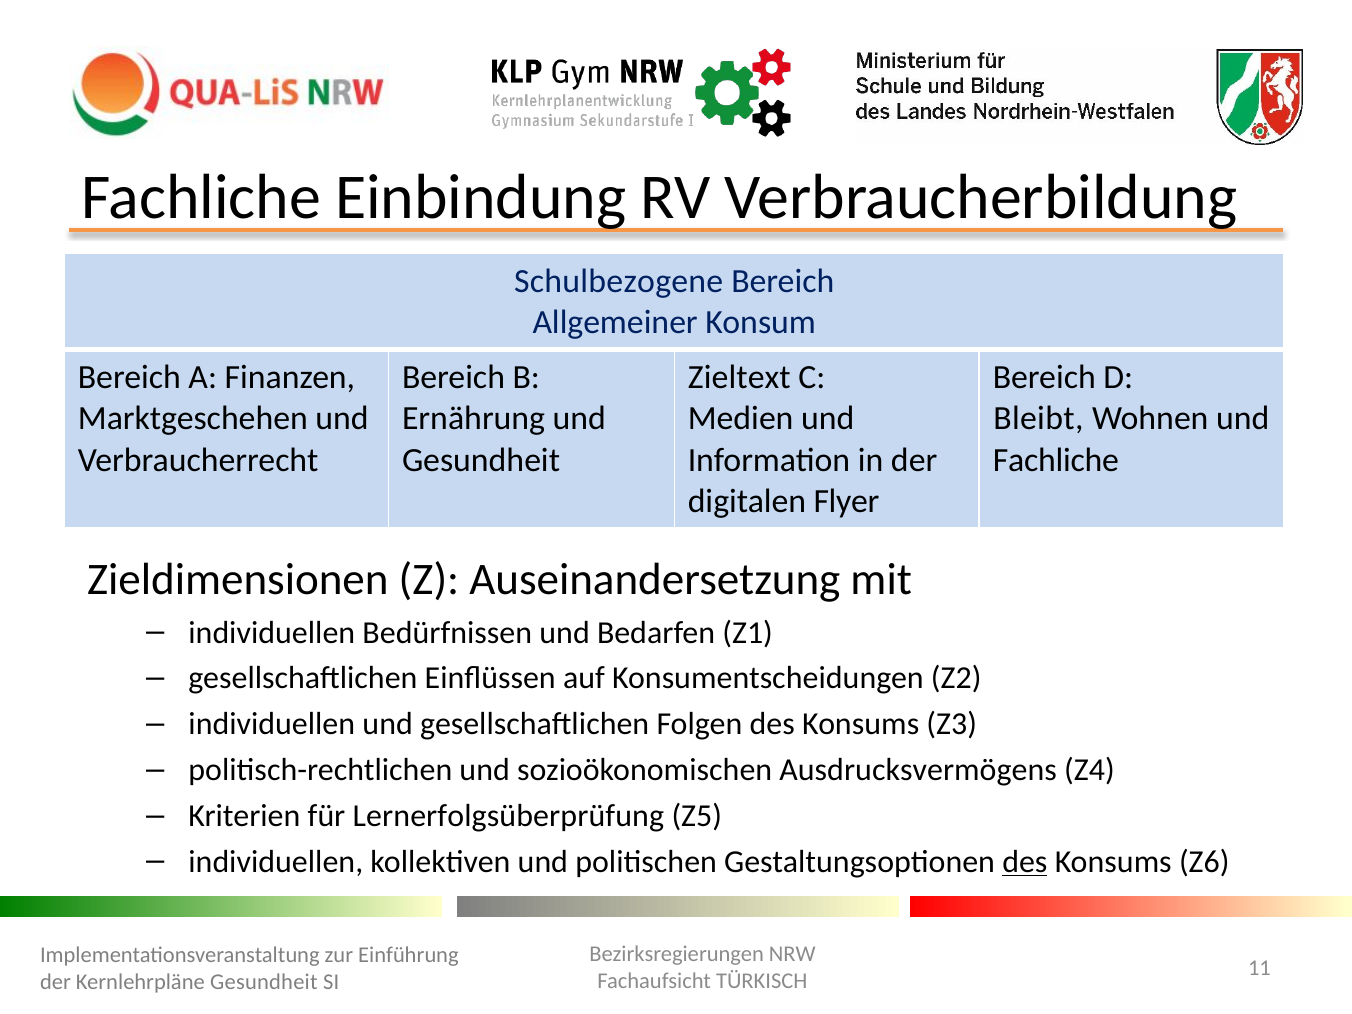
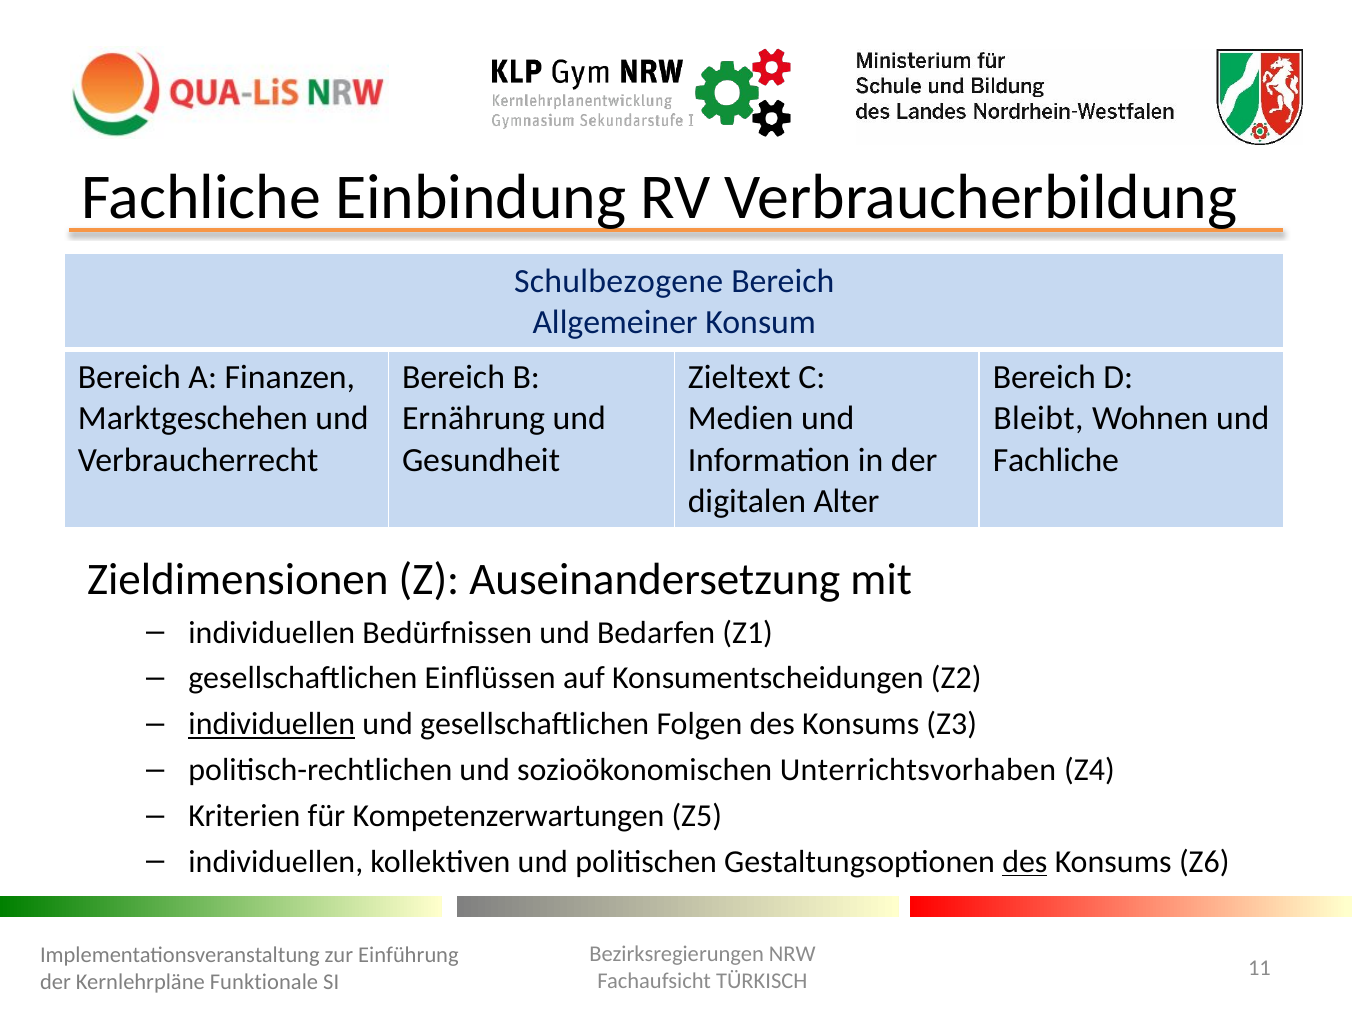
Flyer: Flyer -> Alter
individuellen at (272, 724) underline: none -> present
Ausdrucksvermögens: Ausdrucksvermögens -> Unterrichtsvorhaben
Lernerfolgsüberprüfung: Lernerfolgsüberprüfung -> Kompetenzerwartungen
Kernlehrpläne Gesundheit: Gesundheit -> Funktionale
